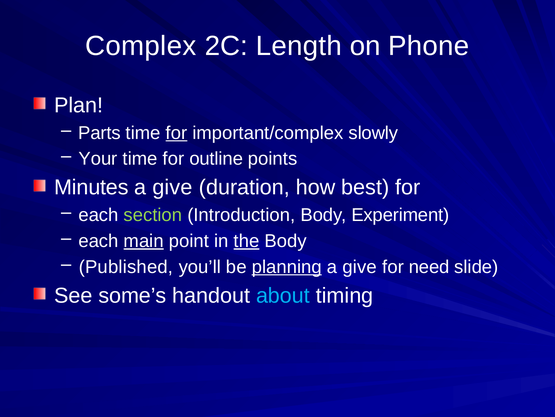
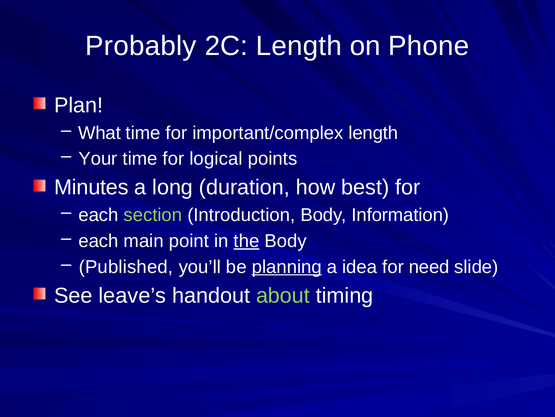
Complex: Complex -> Probably
Parts: Parts -> What
for at (176, 133) underline: present -> none
important/complex slowly: slowly -> length
outline: outline -> logical
give at (173, 187): give -> long
Experiment: Experiment -> Information
main underline: present -> none
give at (360, 266): give -> idea
some’s: some’s -> leave’s
about colour: light blue -> light green
